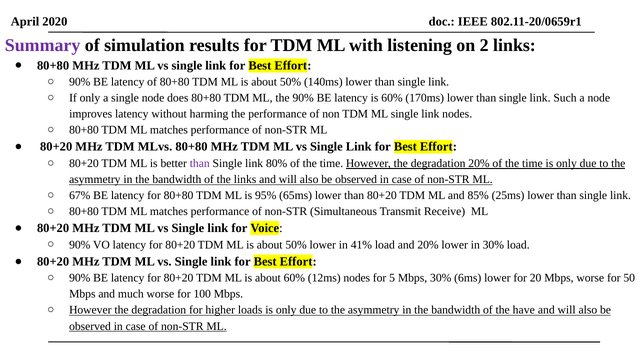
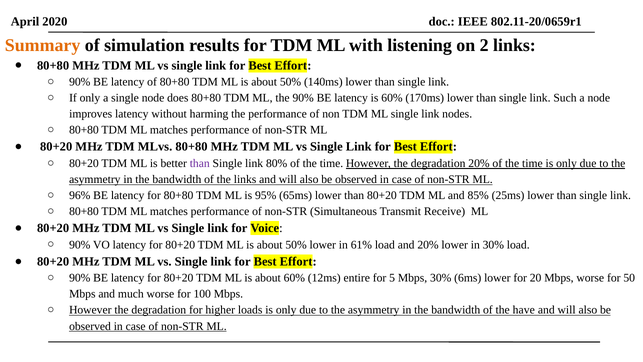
Summary colour: purple -> orange
67%: 67% -> 96%
41%: 41% -> 61%
12ms nodes: nodes -> entire
